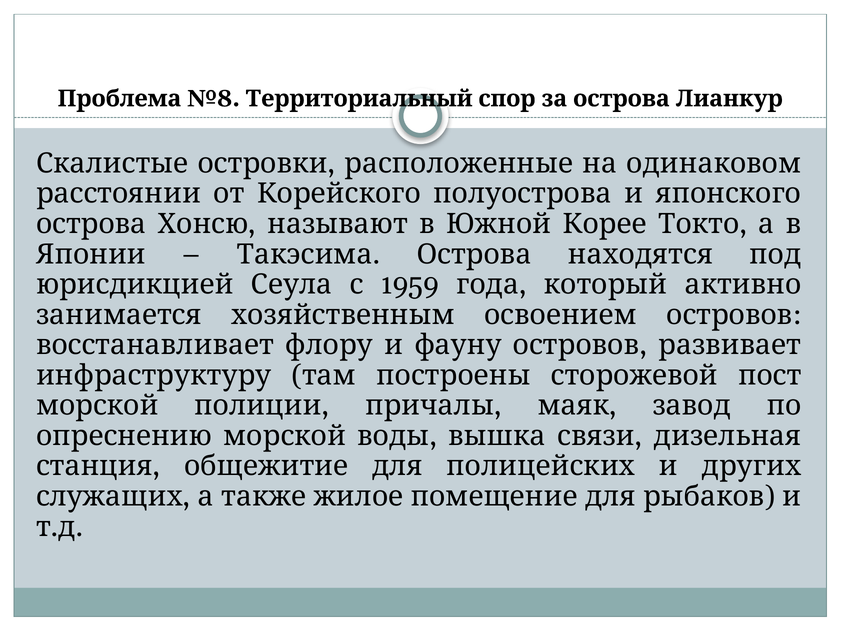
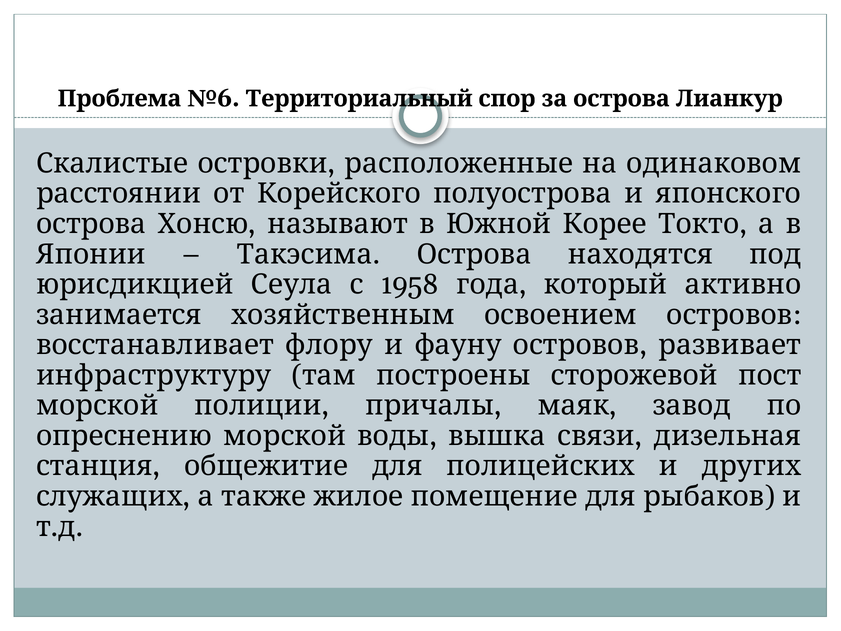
№8: №8 -> №6
1959: 1959 -> 1958
